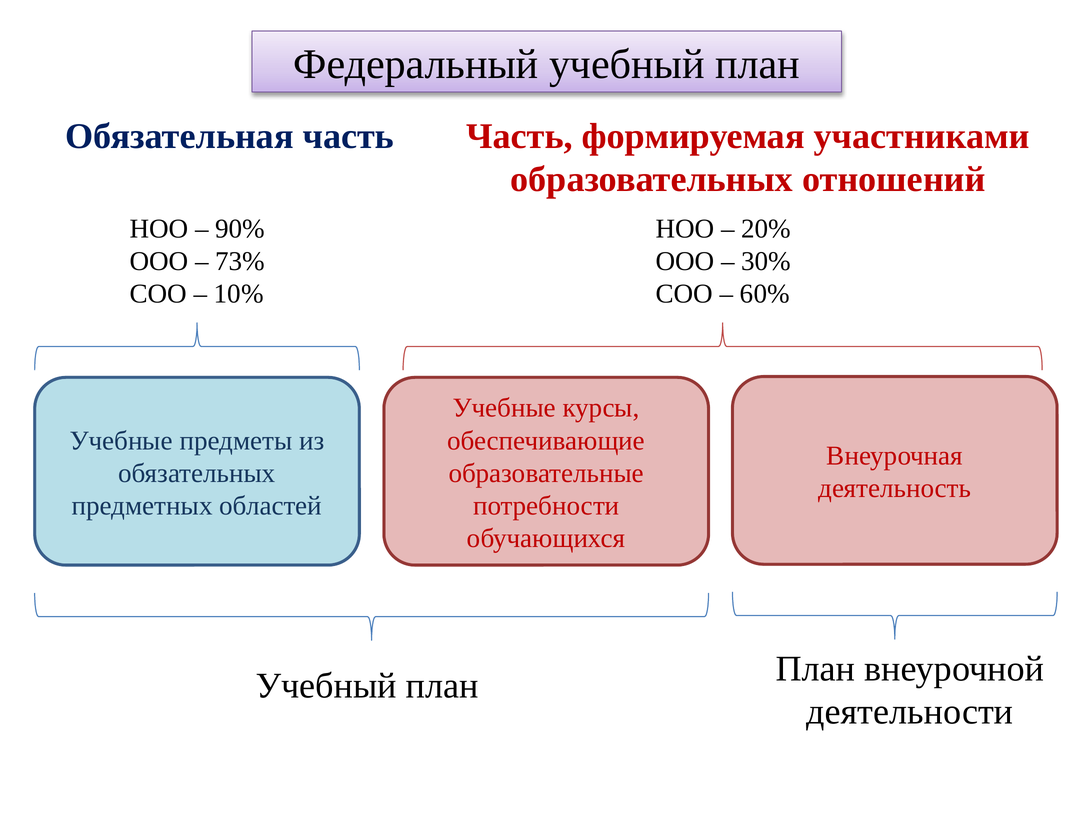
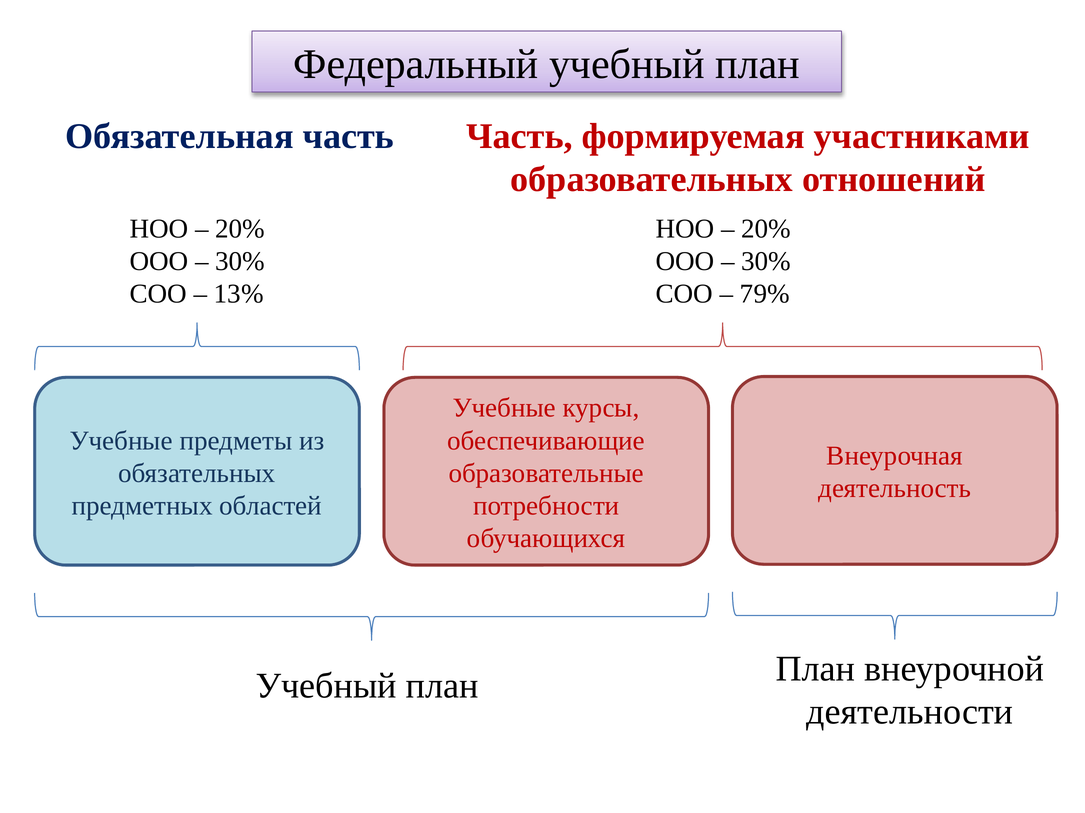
90% at (240, 229): 90% -> 20%
73% at (240, 261): 73% -> 30%
10%: 10% -> 13%
60%: 60% -> 79%
